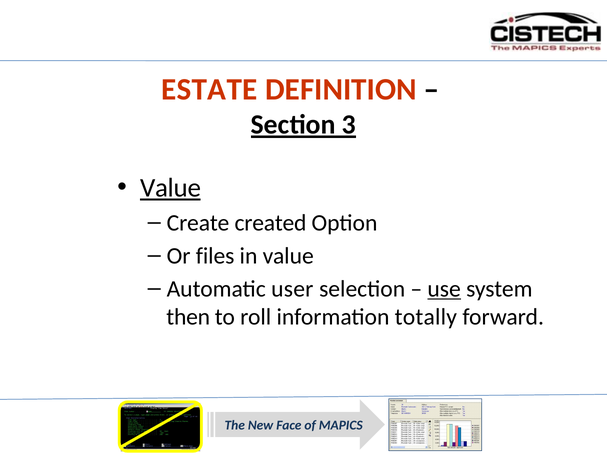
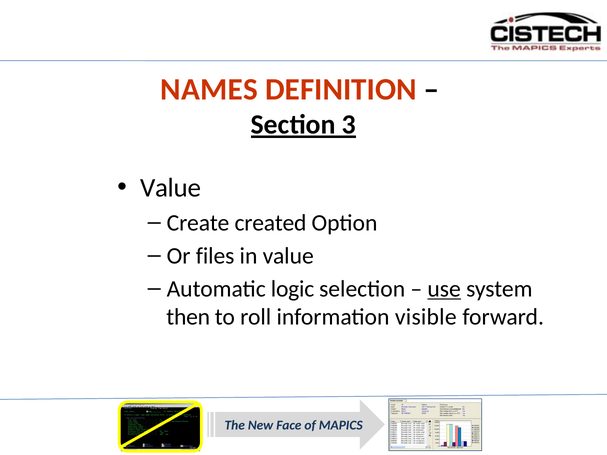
ESTATE: ESTATE -> NAMES
Value at (171, 188) underline: present -> none
user: user -> logic
totally: totally -> visible
